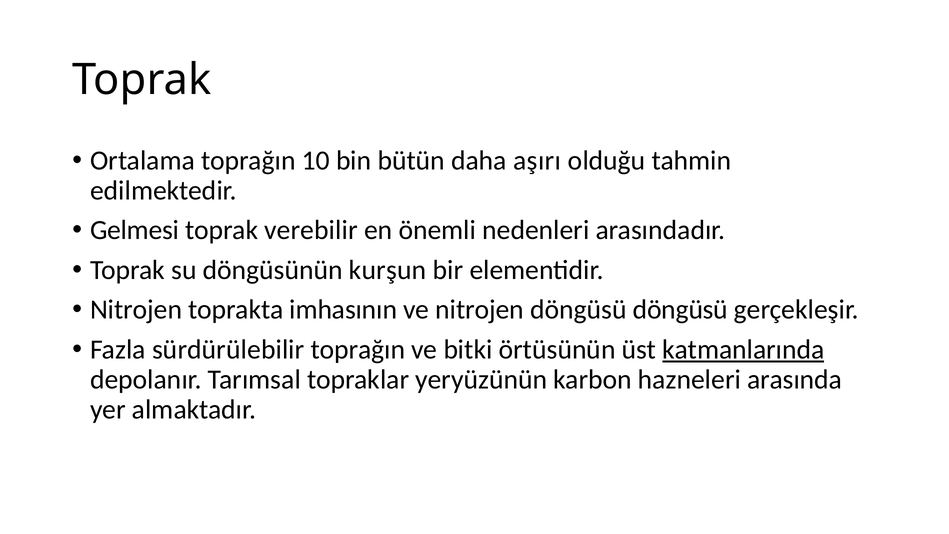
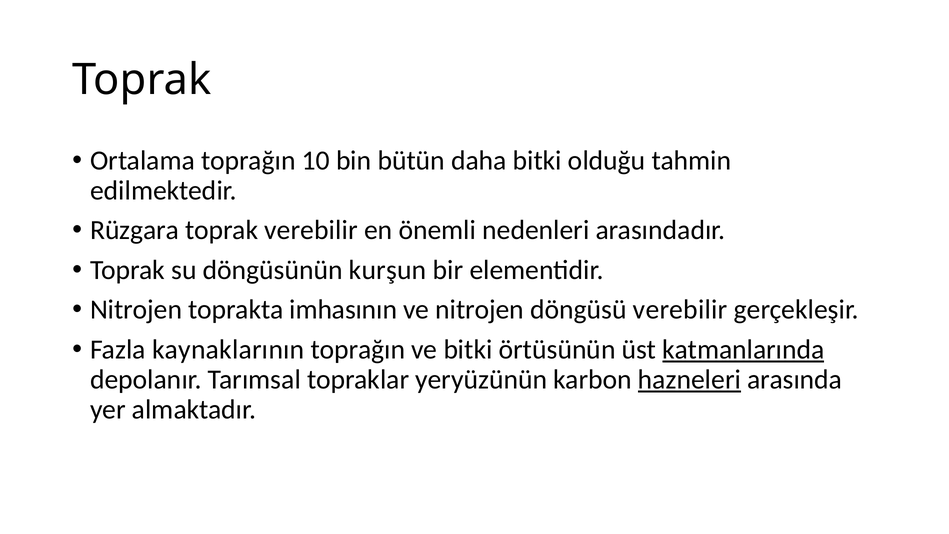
daha aşırı: aşırı -> bitki
Gelmesi: Gelmesi -> Rüzgara
döngüsü döngüsü: döngüsü -> verebilir
sürdürülebilir: sürdürülebilir -> kaynaklarının
hazneleri underline: none -> present
